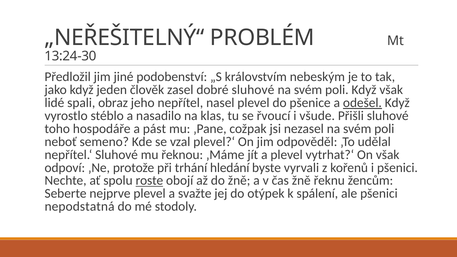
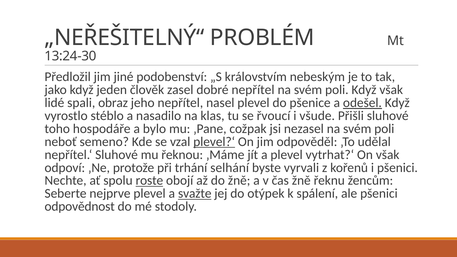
dobré sluhové: sluhové -> nepřítel
pást: pást -> bylo
plevel?‘ underline: none -> present
hledání: hledání -> selhání
svažte underline: none -> present
nepodstatná: nepodstatná -> odpovědnost
